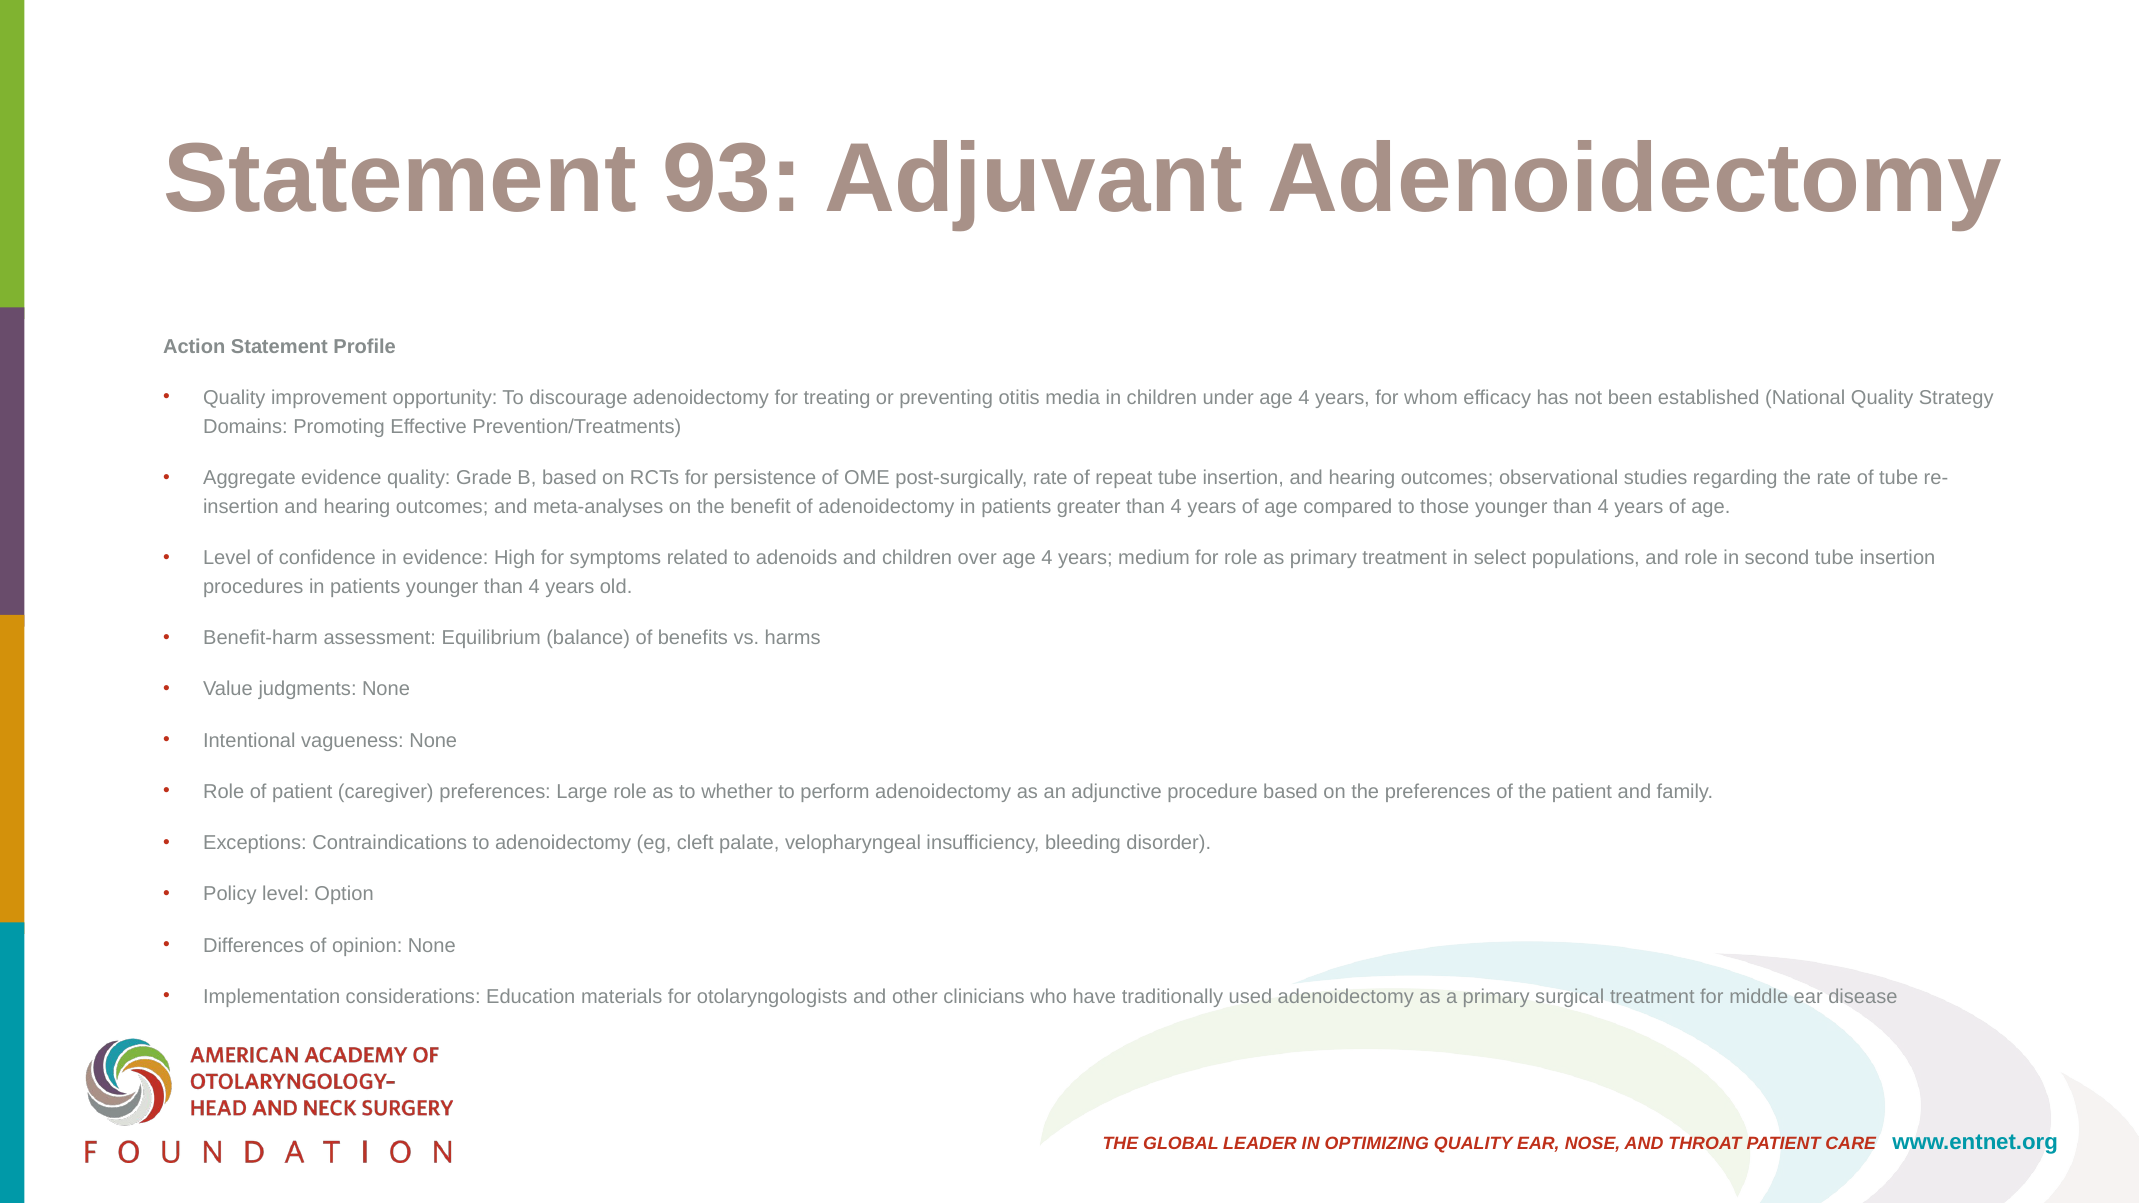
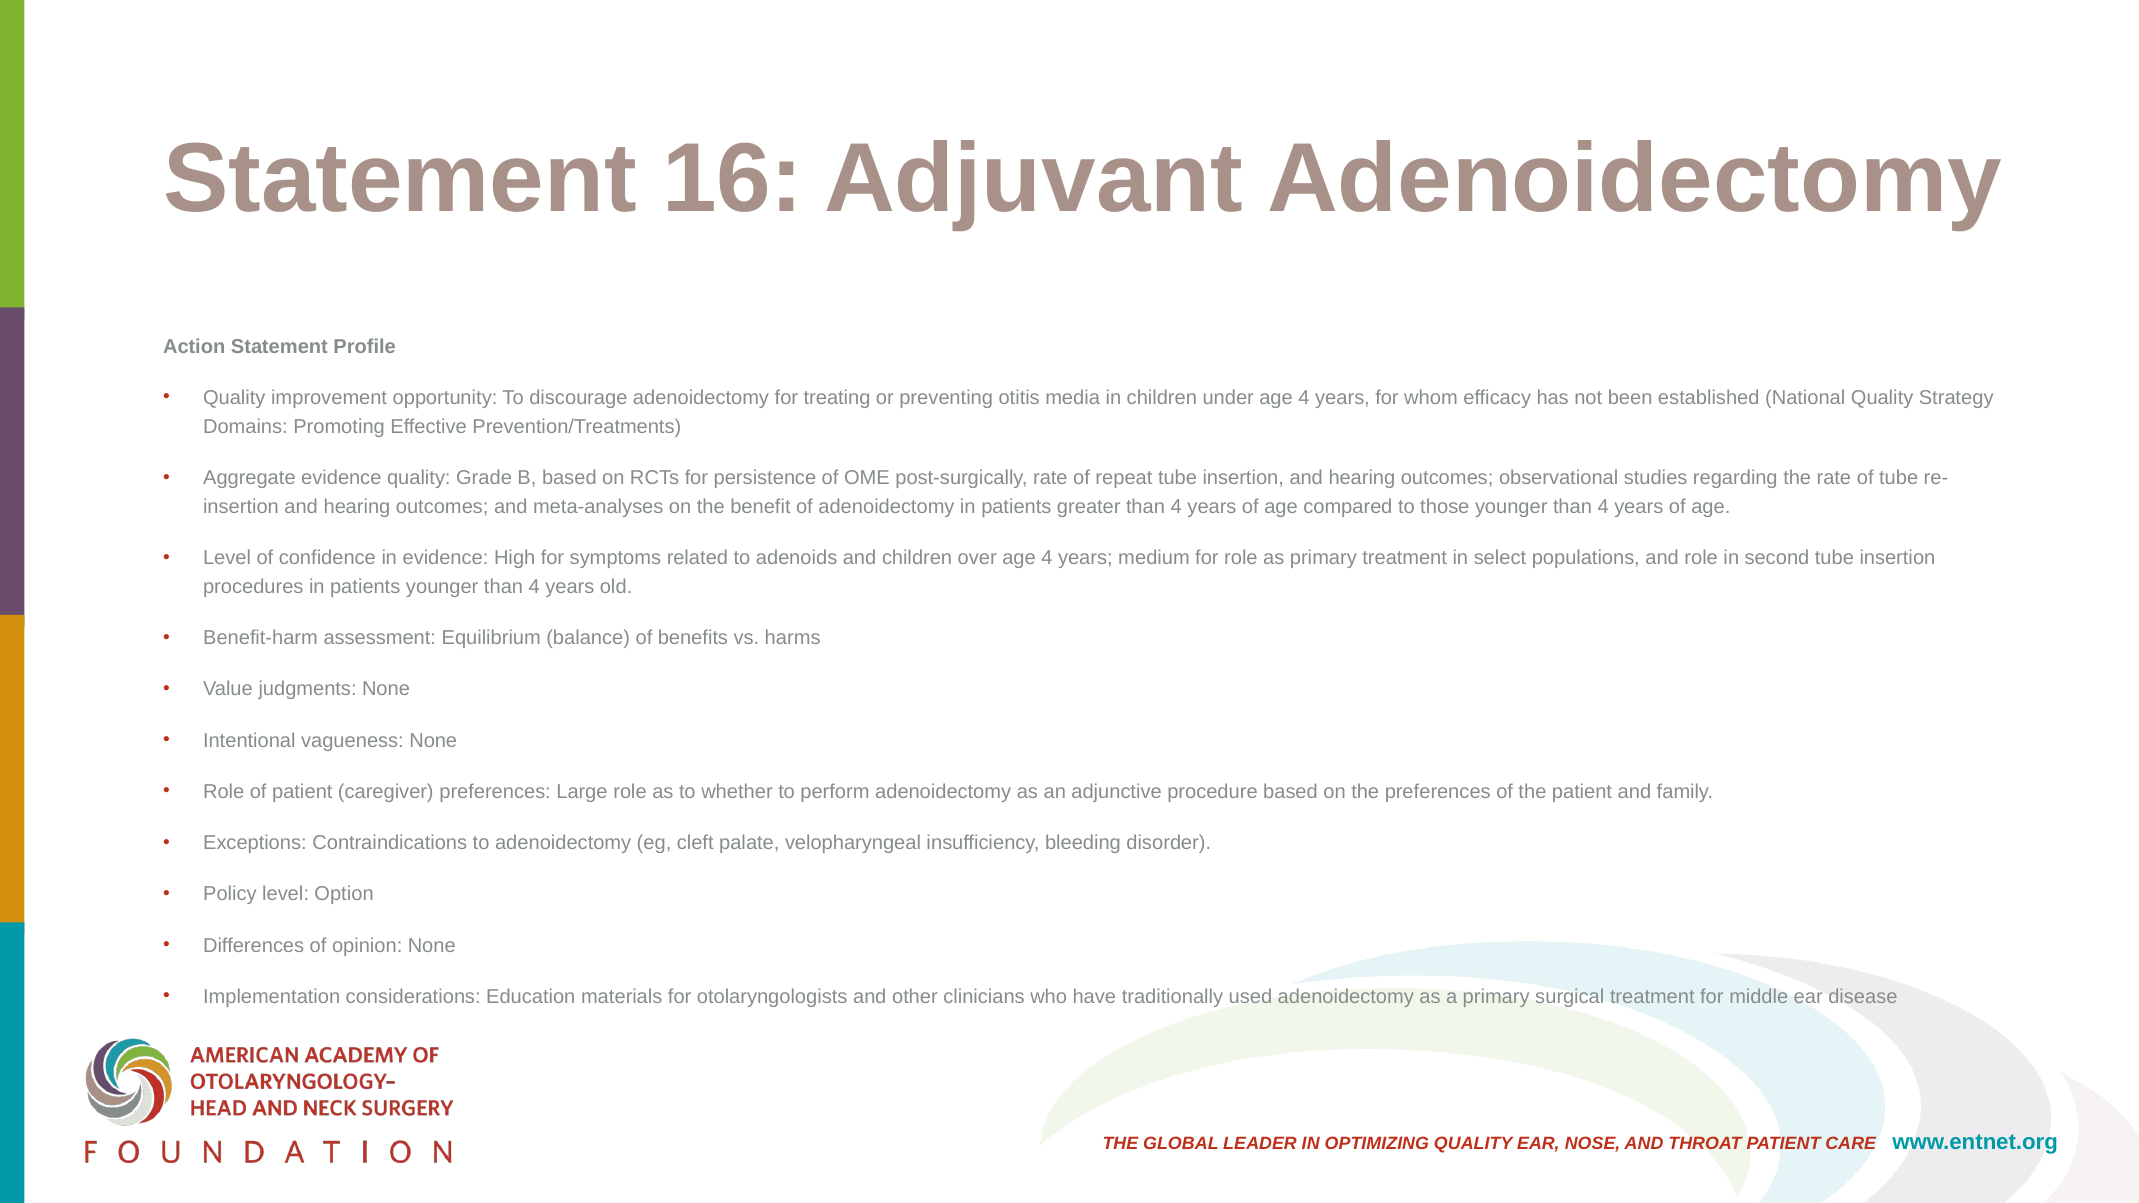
93: 93 -> 16
